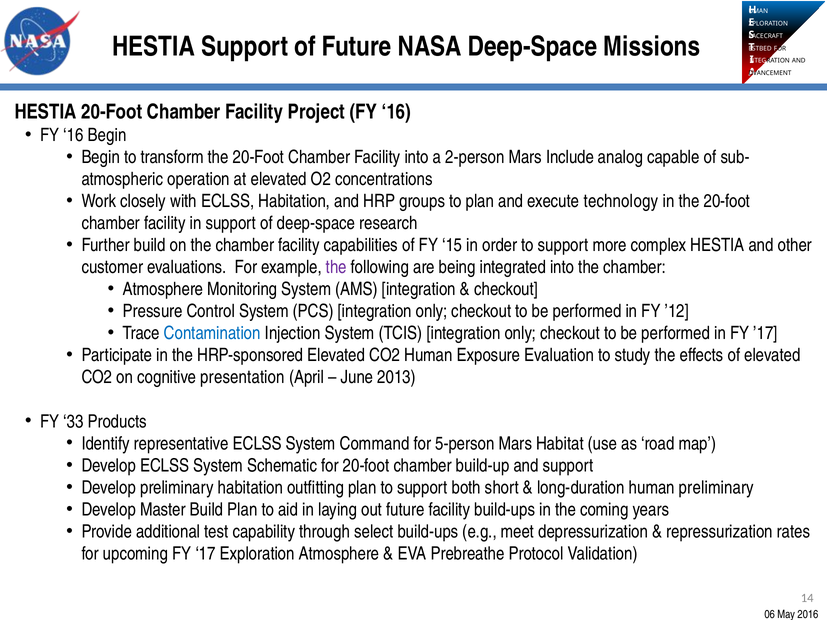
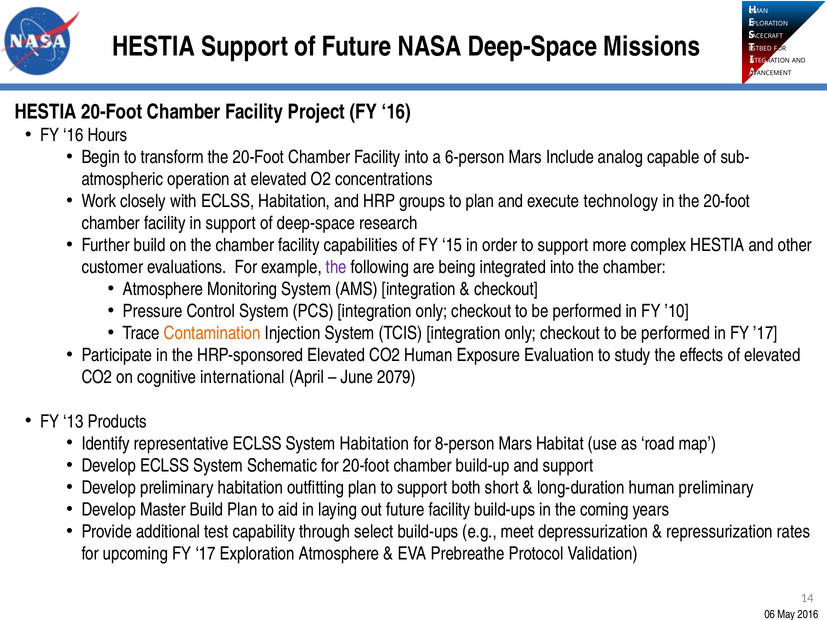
16 Begin: Begin -> Hours
2-person: 2-person -> 6-person
’12: ’12 -> ’10
Contamination colour: blue -> orange
presentation: presentation -> international
2013: 2013 -> 2079
33: 33 -> 13
System Command: Command -> Habitation
5-person: 5-person -> 8-person
